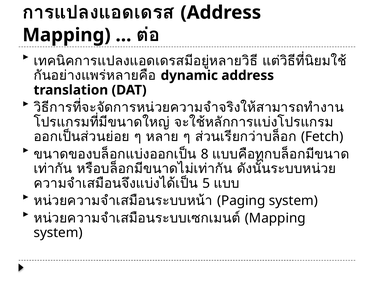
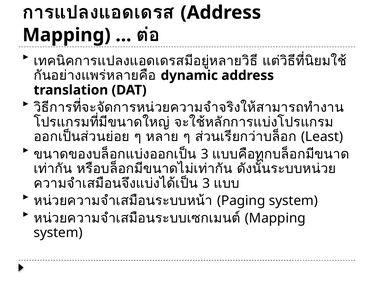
Fetch: Fetch -> Least
8 at (205, 154): 8 -> 3
5 at (206, 183): 5 -> 3
